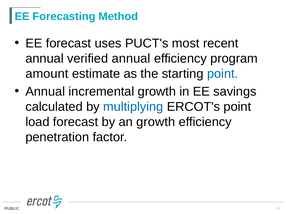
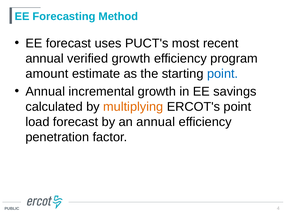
verified annual: annual -> growth
multiplying colour: blue -> orange
an growth: growth -> annual
